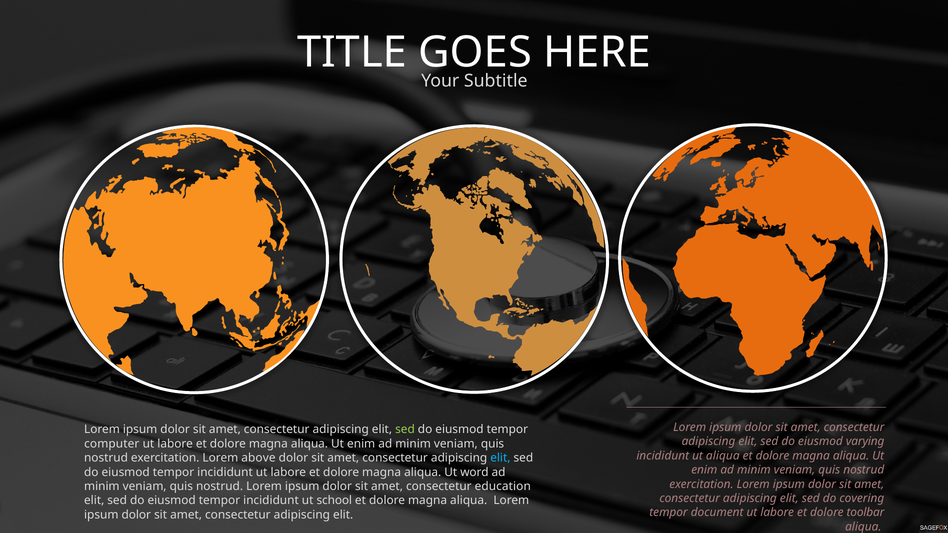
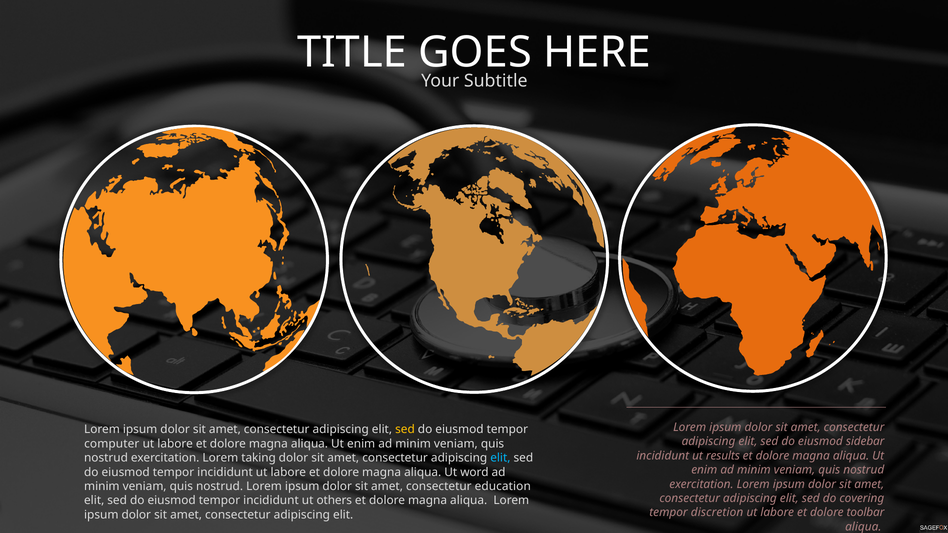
sed at (405, 430) colour: light green -> yellow
varying: varying -> sidebar
ut aliqua: aliqua -> results
above: above -> taking
school: school -> others
document: document -> discretion
